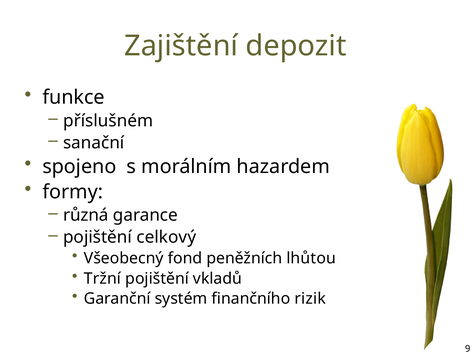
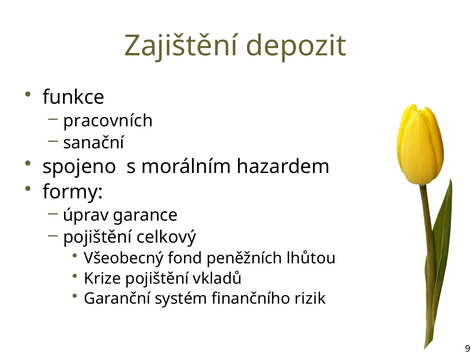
příslušném: příslušném -> pracovních
různá: různá -> úprav
Tržní: Tržní -> Krize
